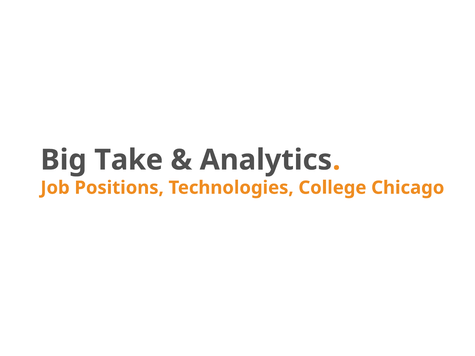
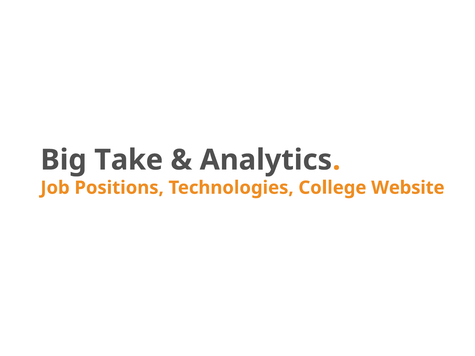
Chicago: Chicago -> Website
